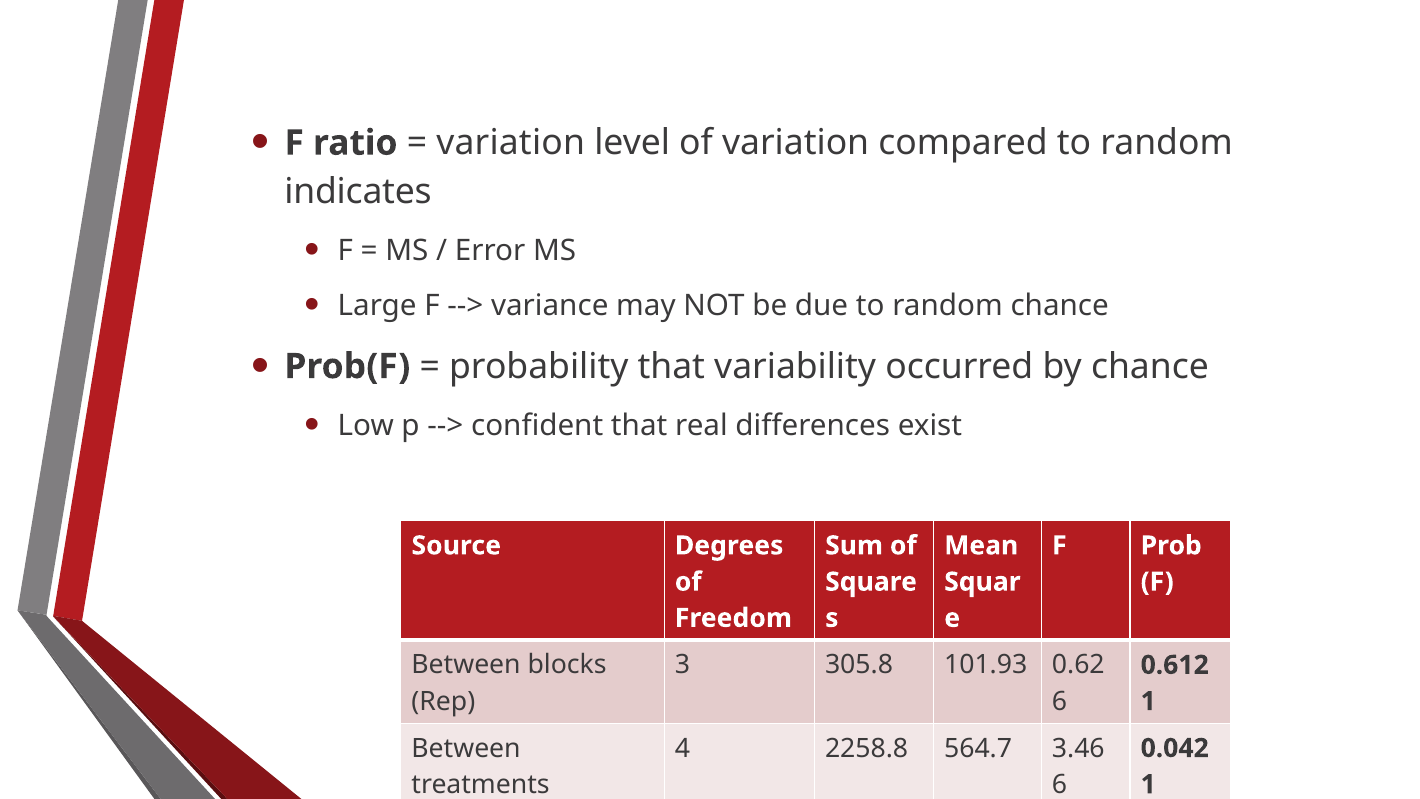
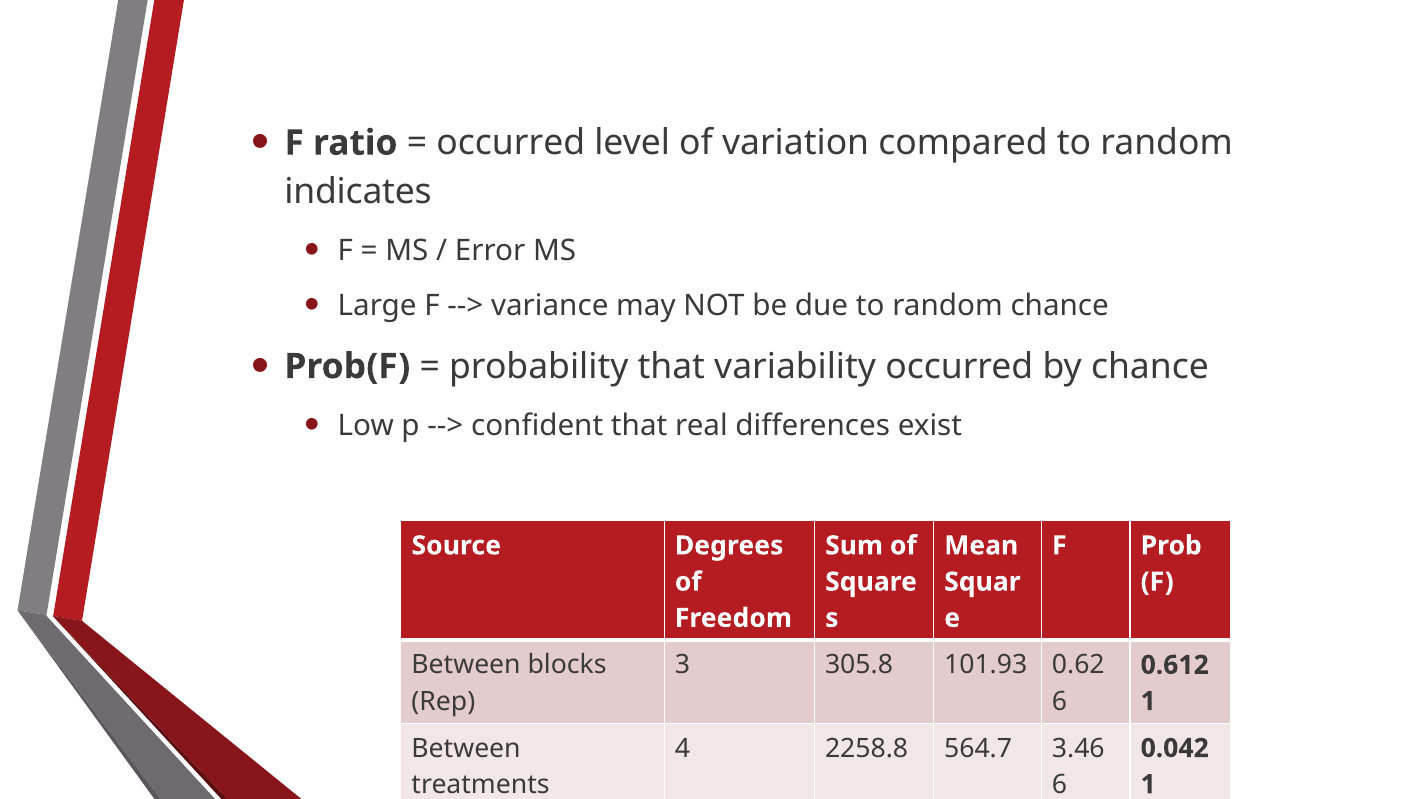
variation at (511, 143): variation -> occurred
